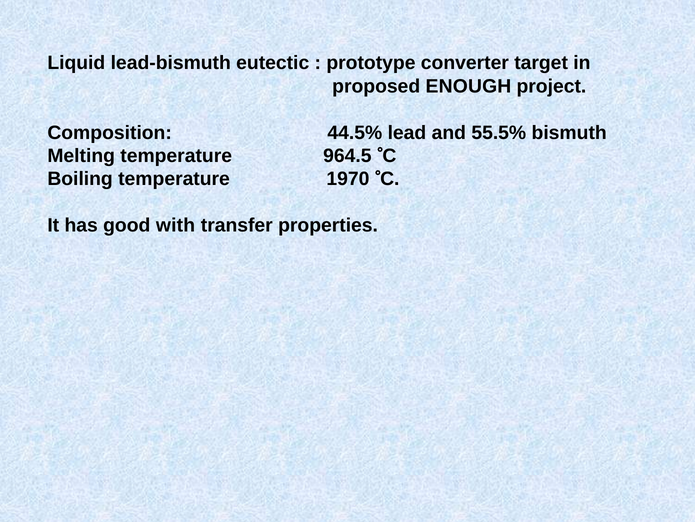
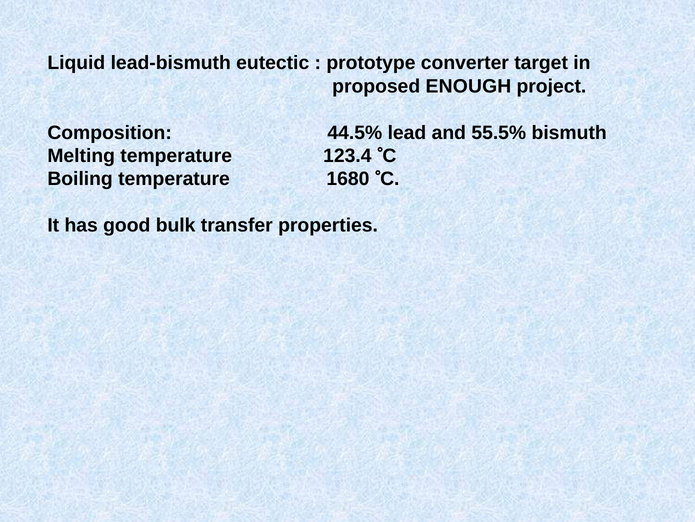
964.5: 964.5 -> 123.4
1970: 1970 -> 1680
with: with -> bulk
